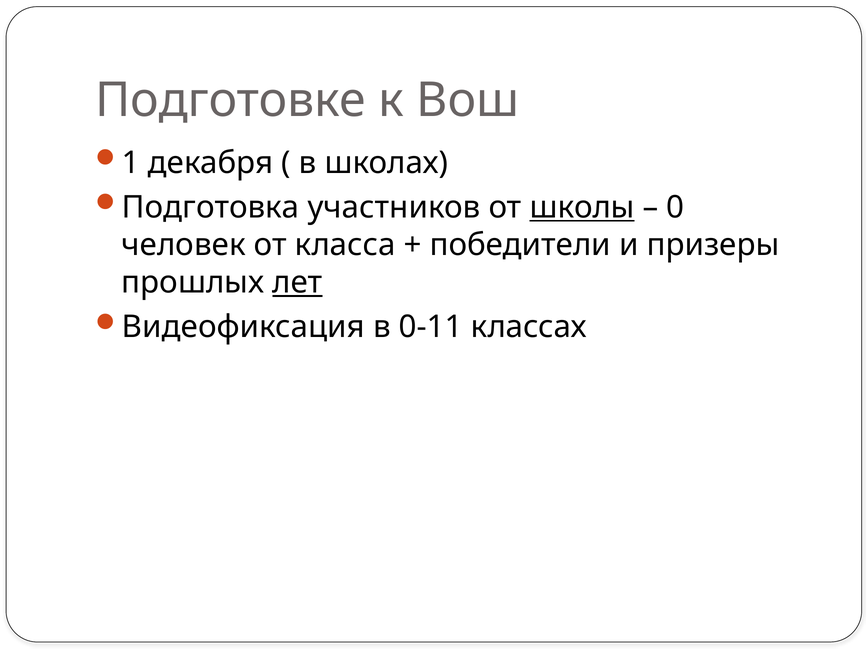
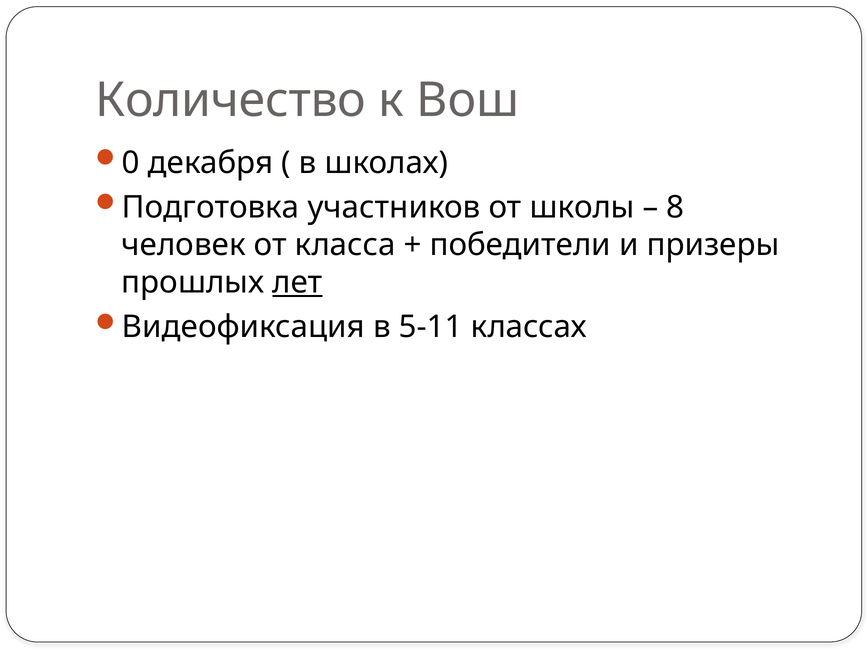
Подготовке: Подготовке -> Количество
1: 1 -> 0
школы underline: present -> none
0: 0 -> 8
0-11: 0-11 -> 5-11
